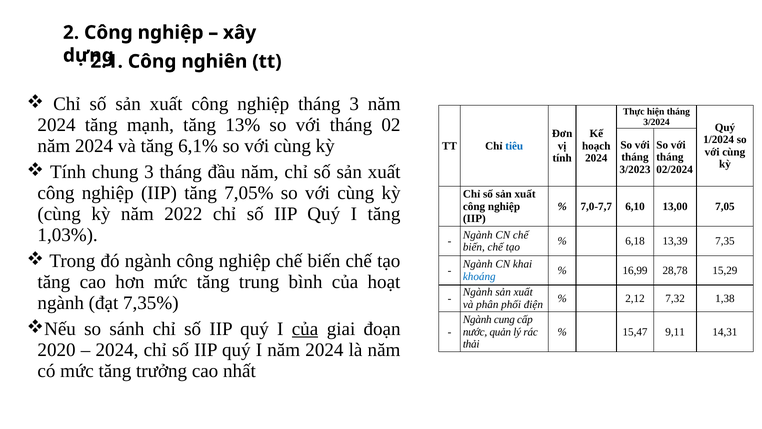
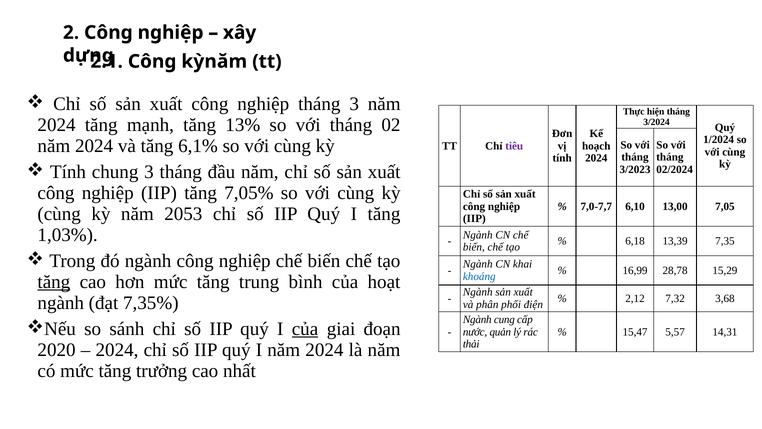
nghiên: nghiên -> kỳnăm
tiêu colour: blue -> purple
2022: 2022 -> 2053
tăng at (54, 282) underline: none -> present
1,38: 1,38 -> 3,68
9,11: 9,11 -> 5,57
